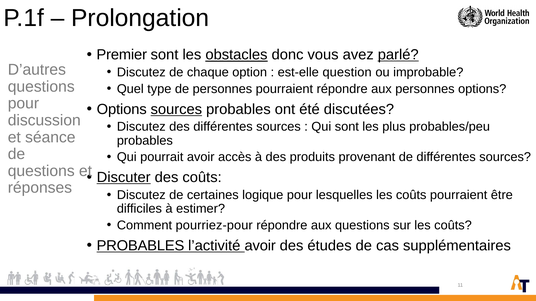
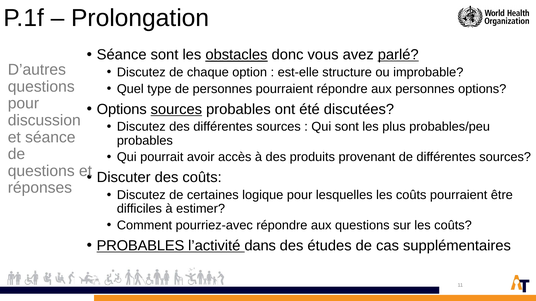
Premier at (122, 55): Premier -> Séance
question: question -> structure
Discuter underline: present -> none
pourriez-pour: pourriez-pour -> pourriez-avec
l’activité avoir: avoir -> dans
